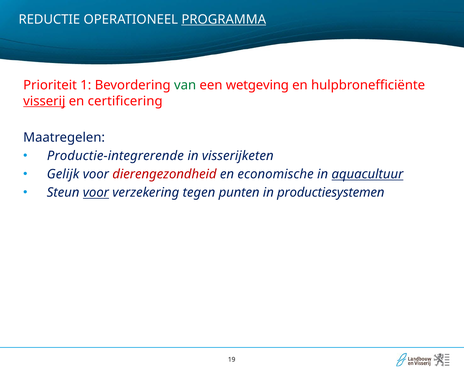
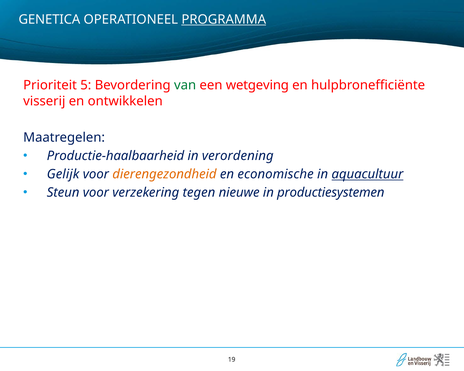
REDUCTIE: REDUCTIE -> GENETICA
1: 1 -> 5
visserij underline: present -> none
certificering: certificering -> ontwikkelen
Productie-integrerende: Productie-integrerende -> Productie-haalbaarheid
visserijketen: visserijketen -> verordening
dierengezondheid colour: red -> orange
voor at (96, 193) underline: present -> none
punten: punten -> nieuwe
